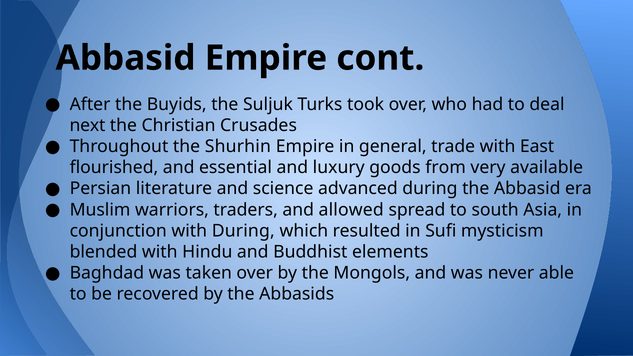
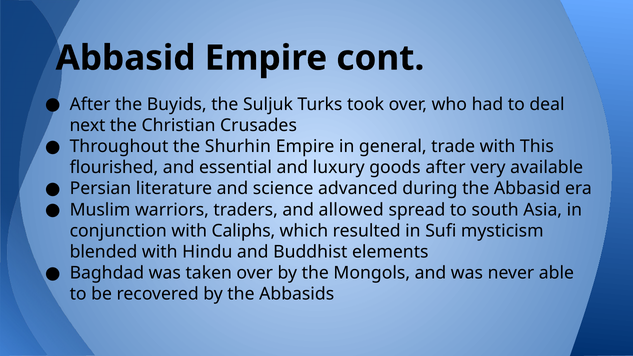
East: East -> This
goods from: from -> after
with During: During -> Caliphs
